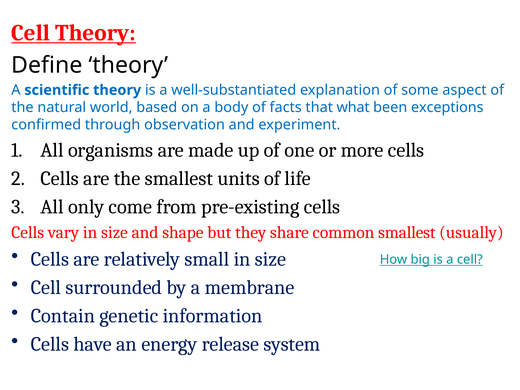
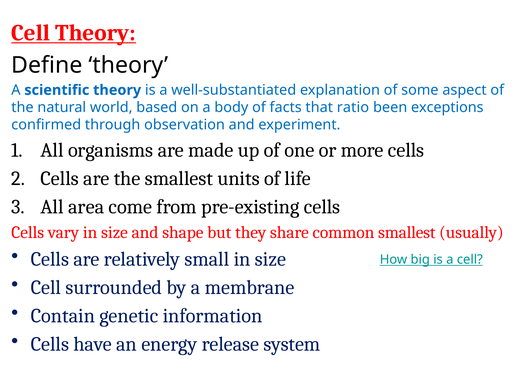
what: what -> ratio
only: only -> area
